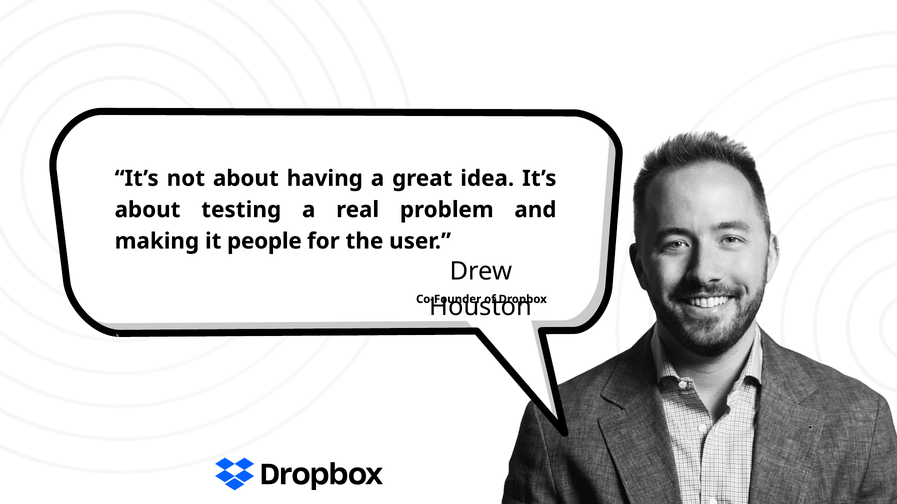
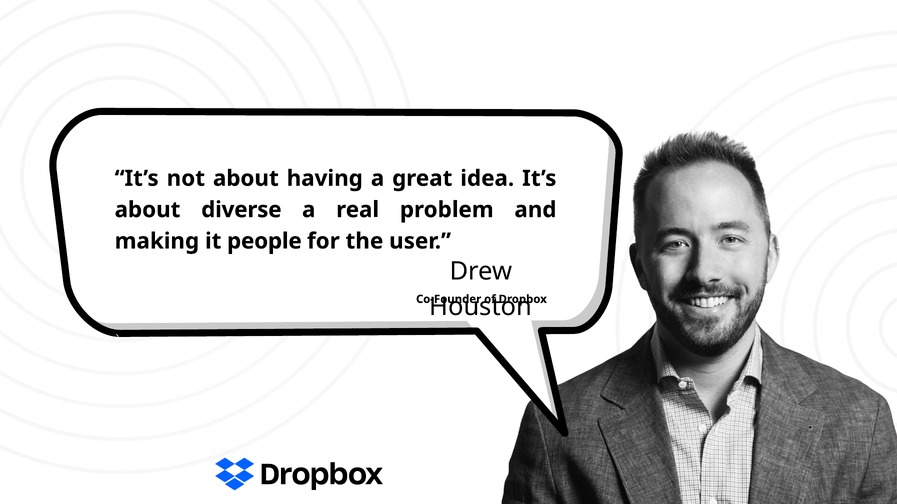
testing: testing -> diverse
